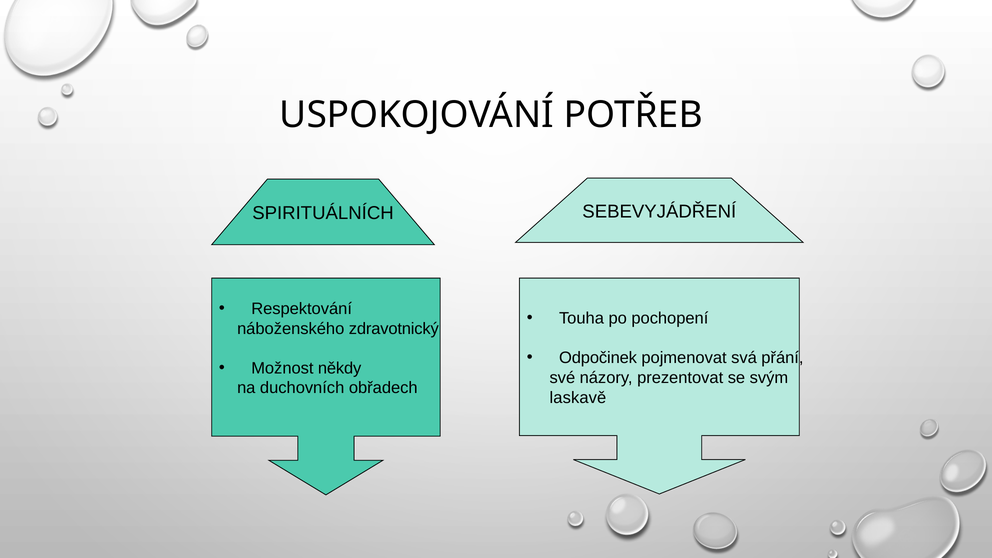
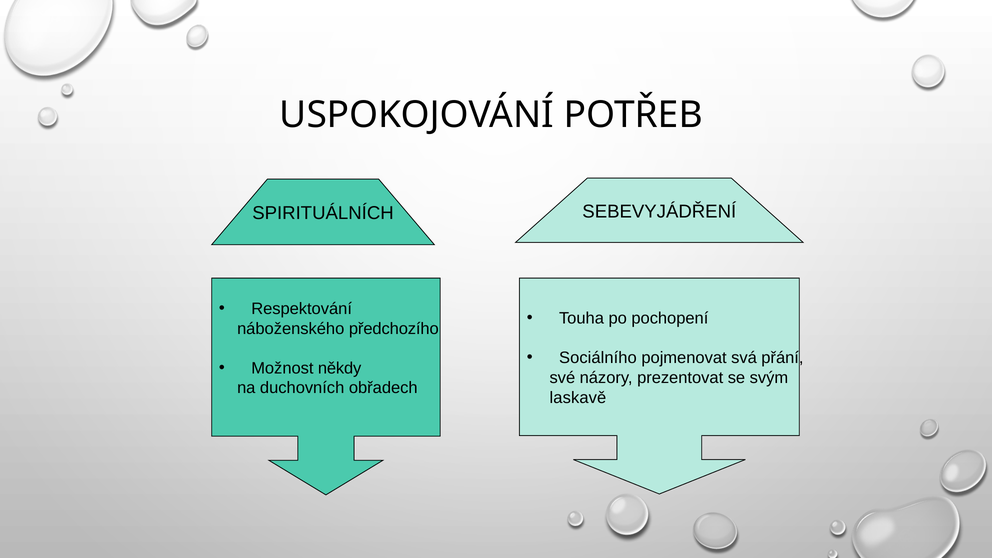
zdravotnický: zdravotnický -> předchozího
Odpočinek: Odpočinek -> Sociálního
